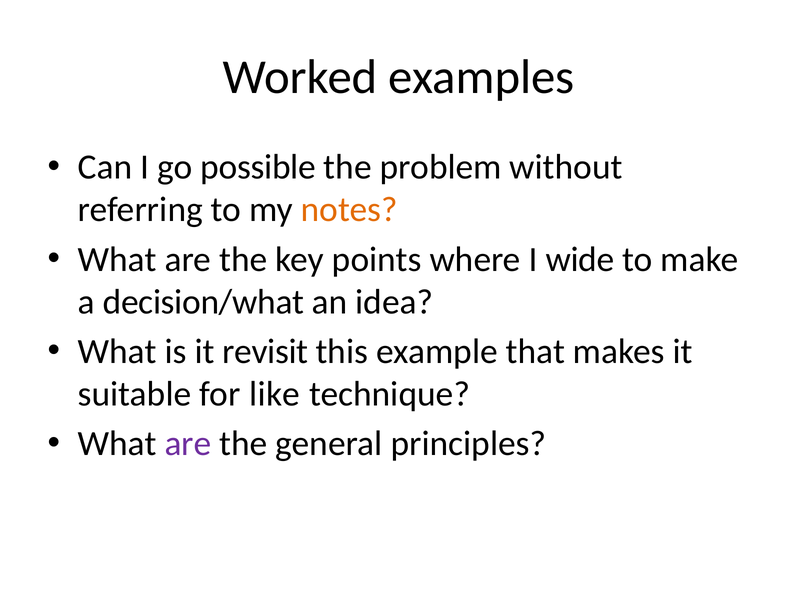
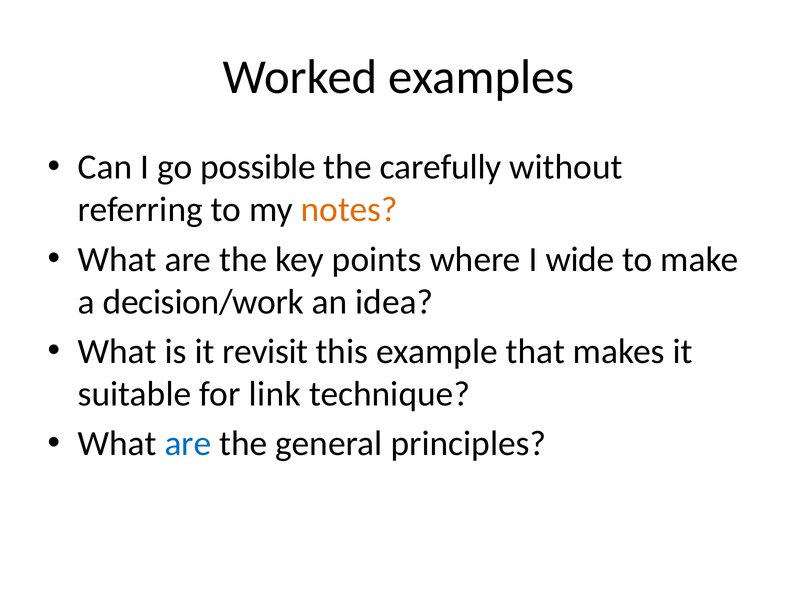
problem: problem -> carefully
decision/what: decision/what -> decision/work
like: like -> link
are at (188, 444) colour: purple -> blue
